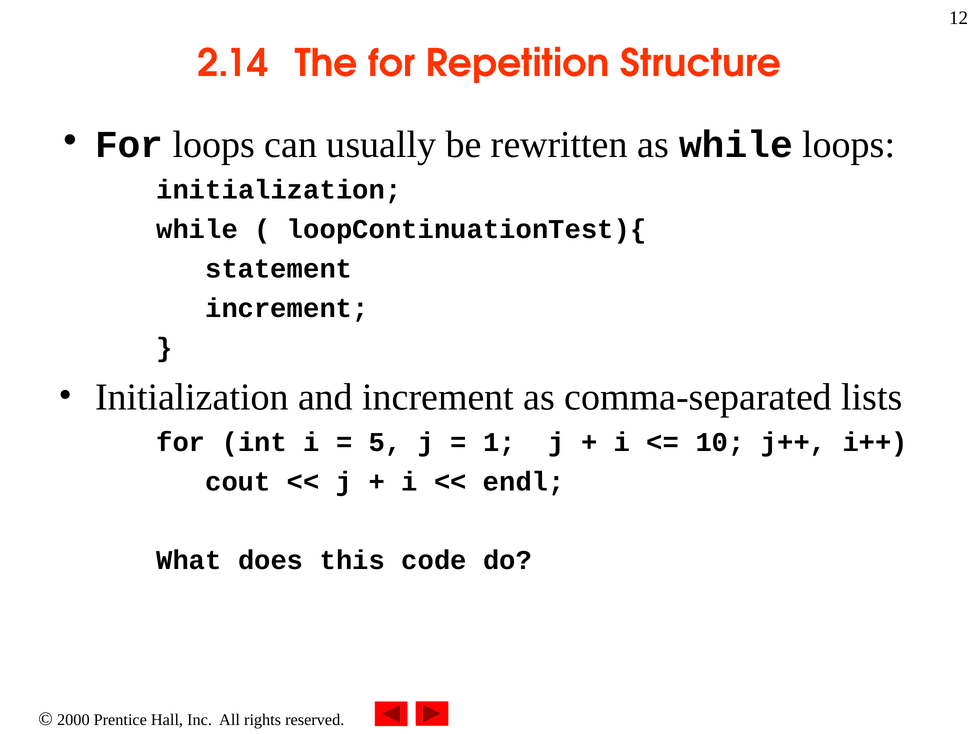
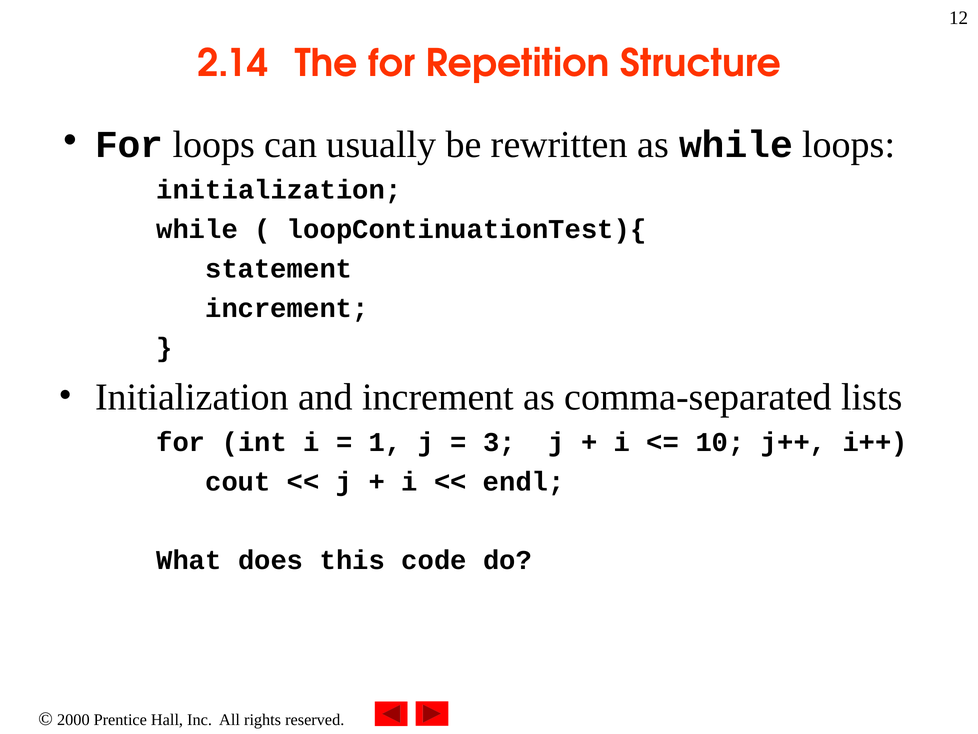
5: 5 -> 1
1: 1 -> 3
